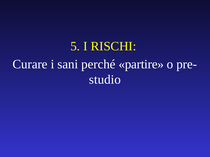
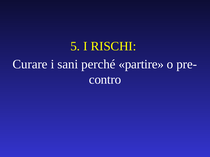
studio: studio -> contro
